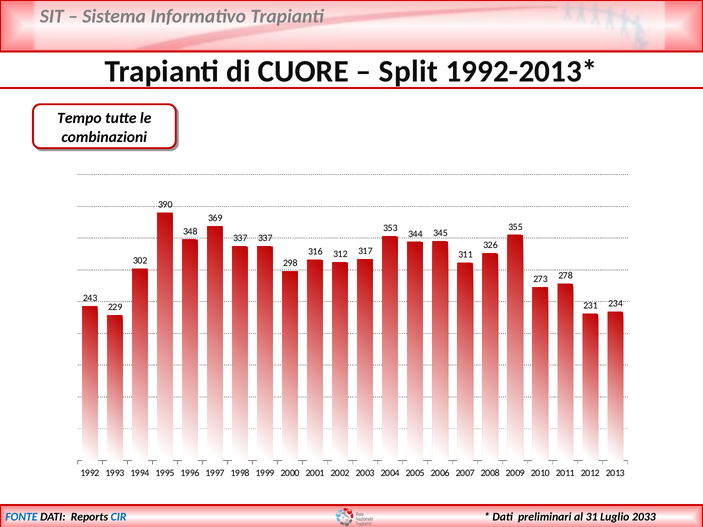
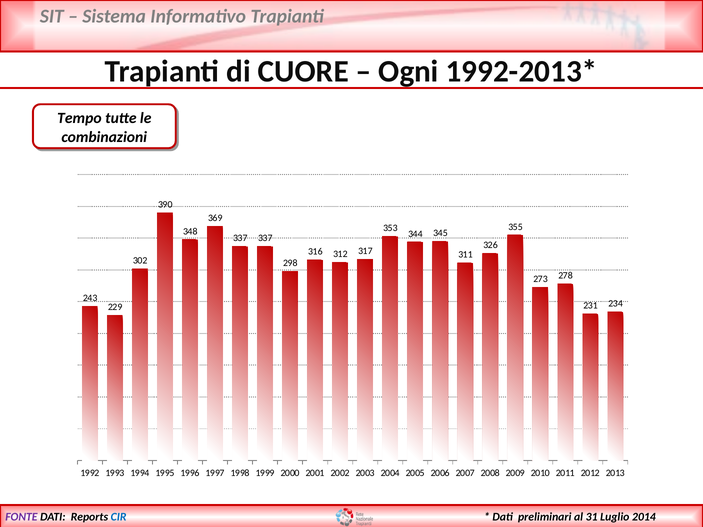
Split: Split -> Ogni
2033: 2033 -> 2014
FONTE colour: blue -> purple
